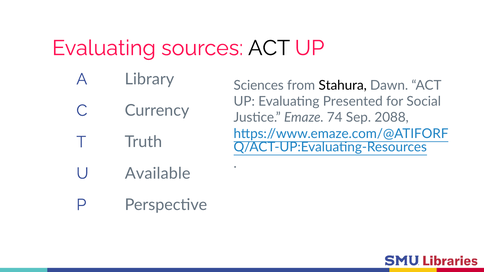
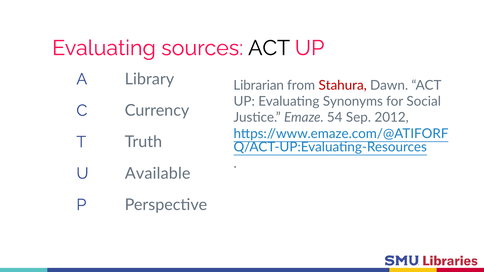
Sciences: Sciences -> Librarian
Stahura colour: black -> red
Presented: Presented -> Synonyms
74: 74 -> 54
2088: 2088 -> 2012
